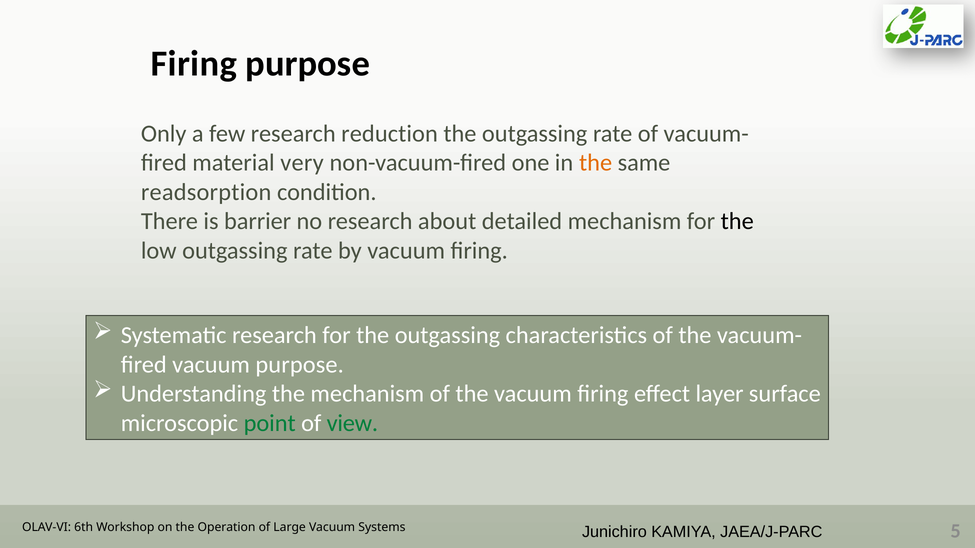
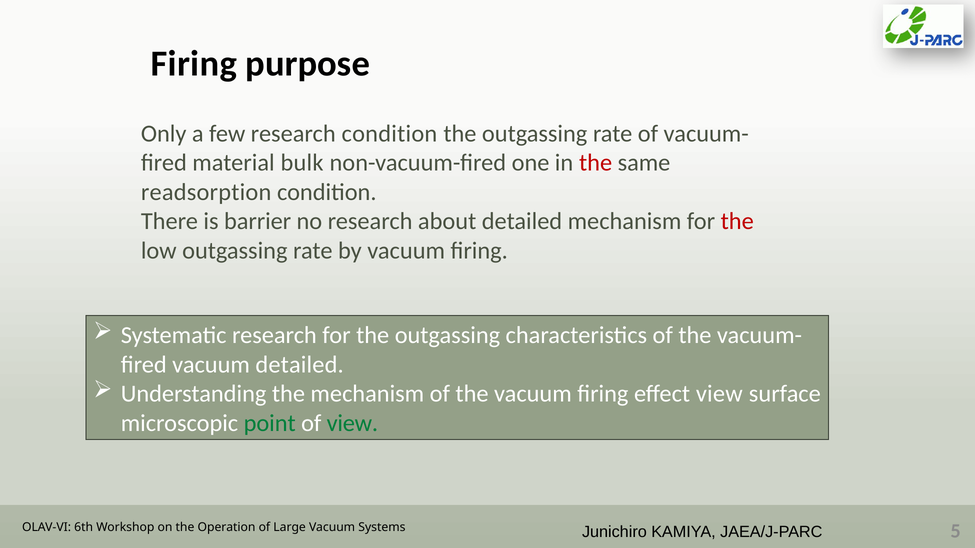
research reduction: reduction -> condition
very: very -> bulk
the at (596, 163) colour: orange -> red
the at (737, 221) colour: black -> red
vacuum purpose: purpose -> detailed
effect layer: layer -> view
